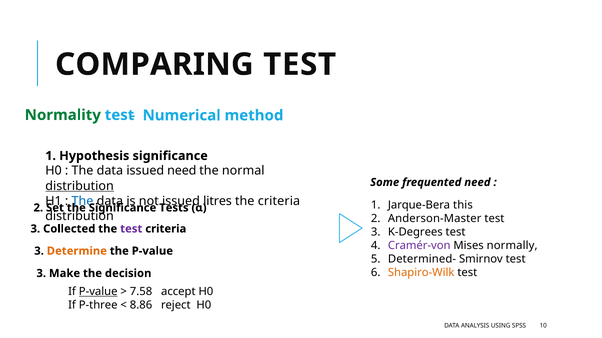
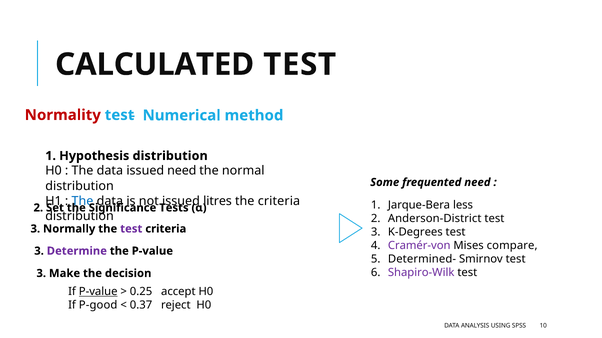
COMPARING: COMPARING -> CALCULATED
Normality colour: green -> red
Hypothesis significance: significance -> distribution
distribution at (80, 186) underline: present -> none
this: this -> less
Anderson-Master: Anderson-Master -> Anderson-District
Collected: Collected -> Normally
normally: normally -> compare
Determine colour: orange -> purple
Shapiro-Wilk colour: orange -> purple
7.58: 7.58 -> 0.25
P-three: P-three -> P-good
8.86: 8.86 -> 0.37
